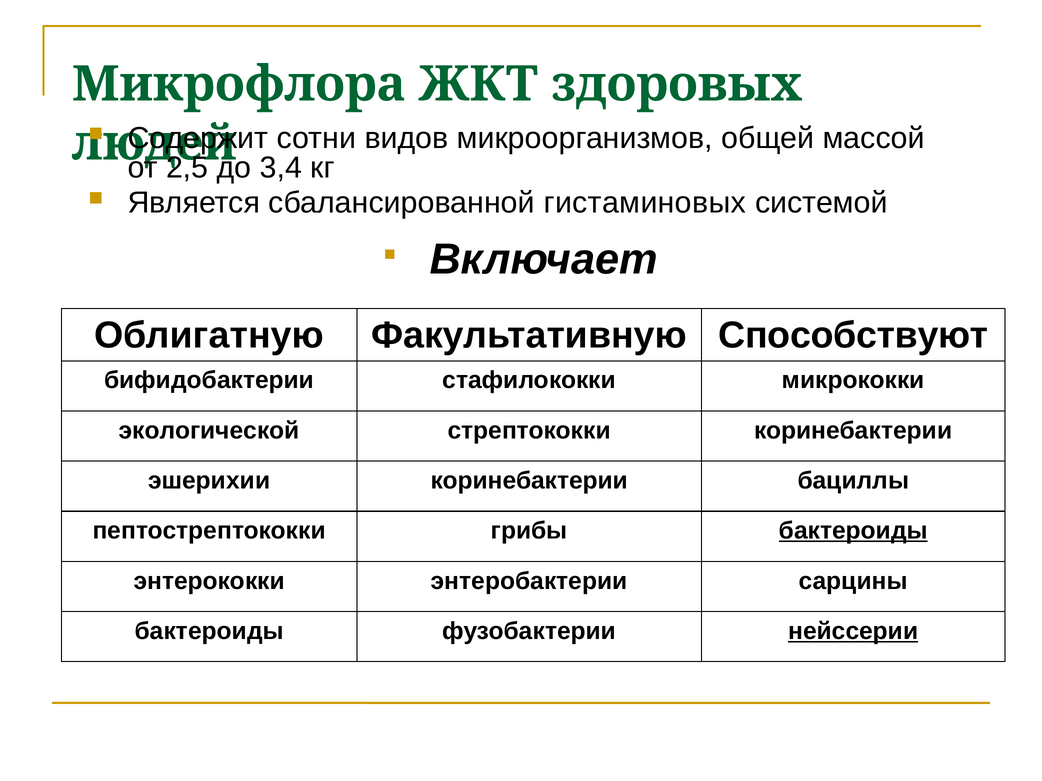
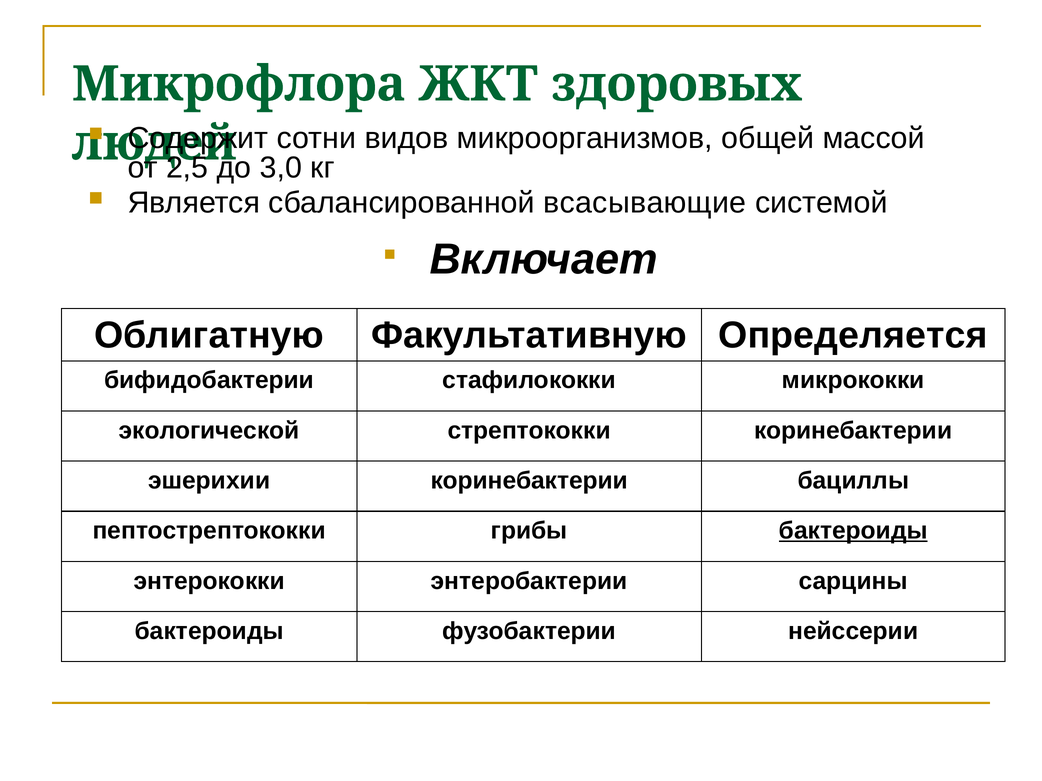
3,4: 3,4 -> 3,0
гистаминовых: гистаминовых -> всасывающие
Способствуют: Способствуют -> Определяется
нейссерии underline: present -> none
